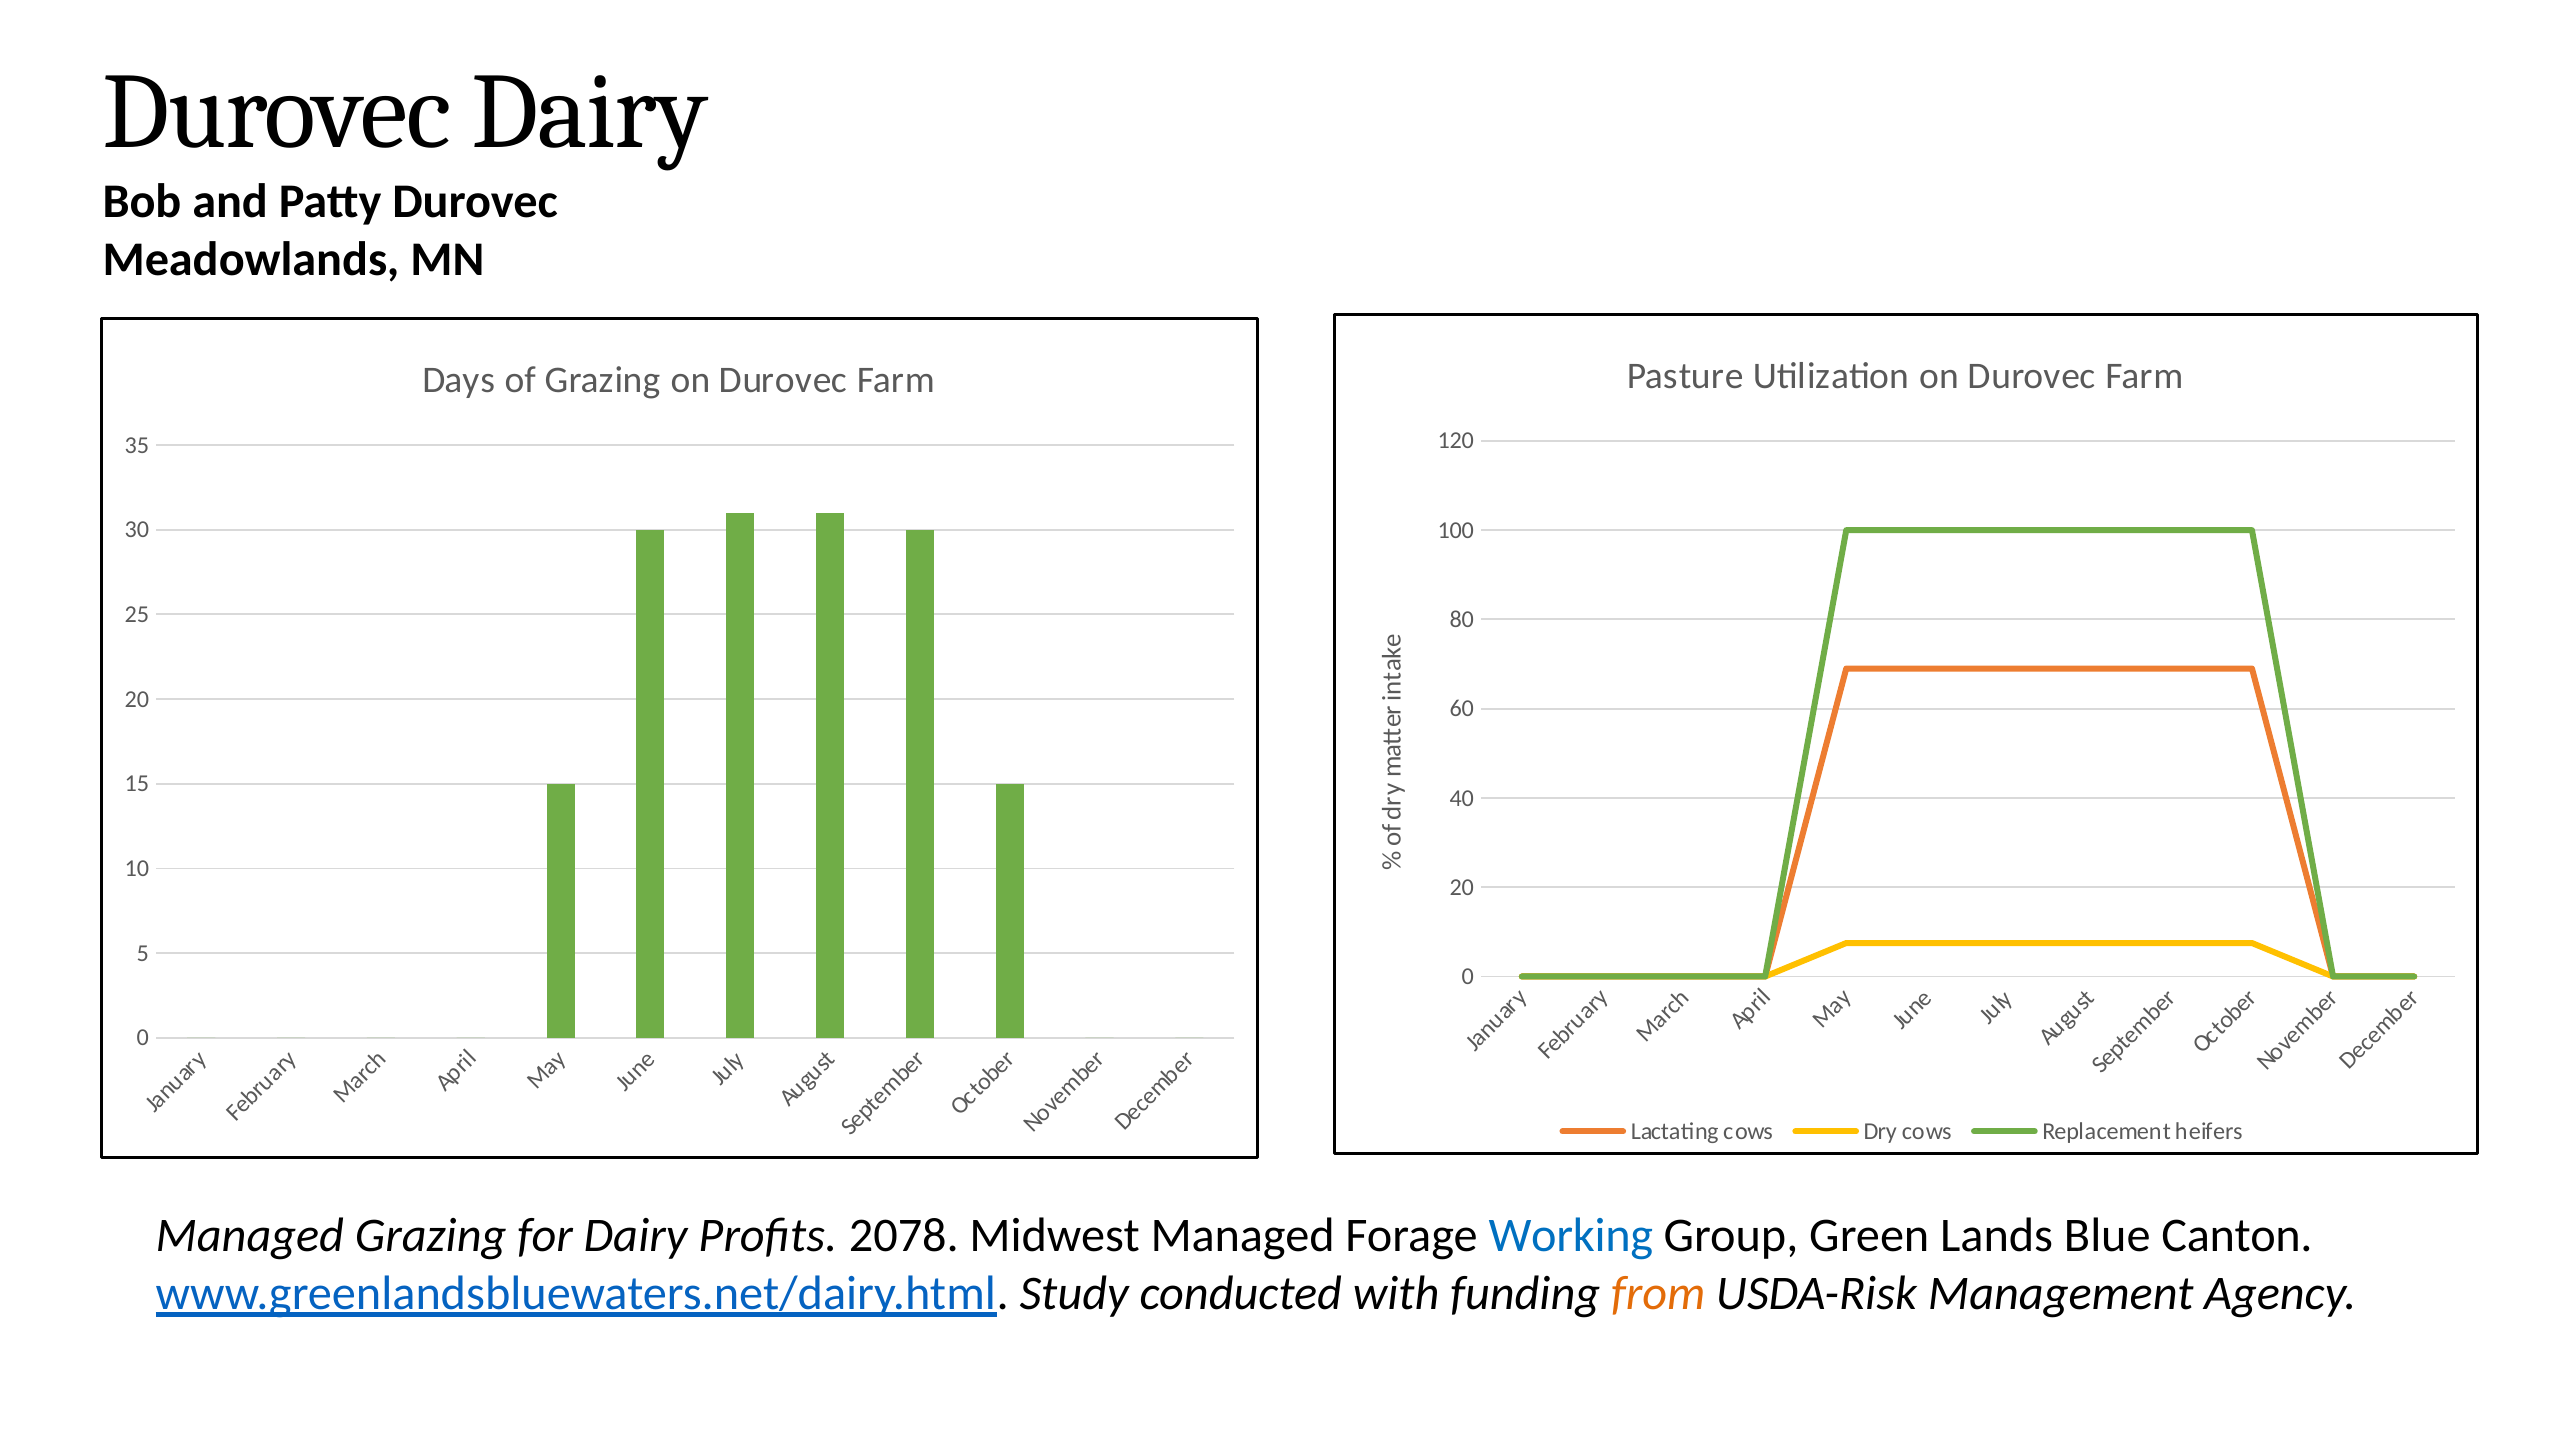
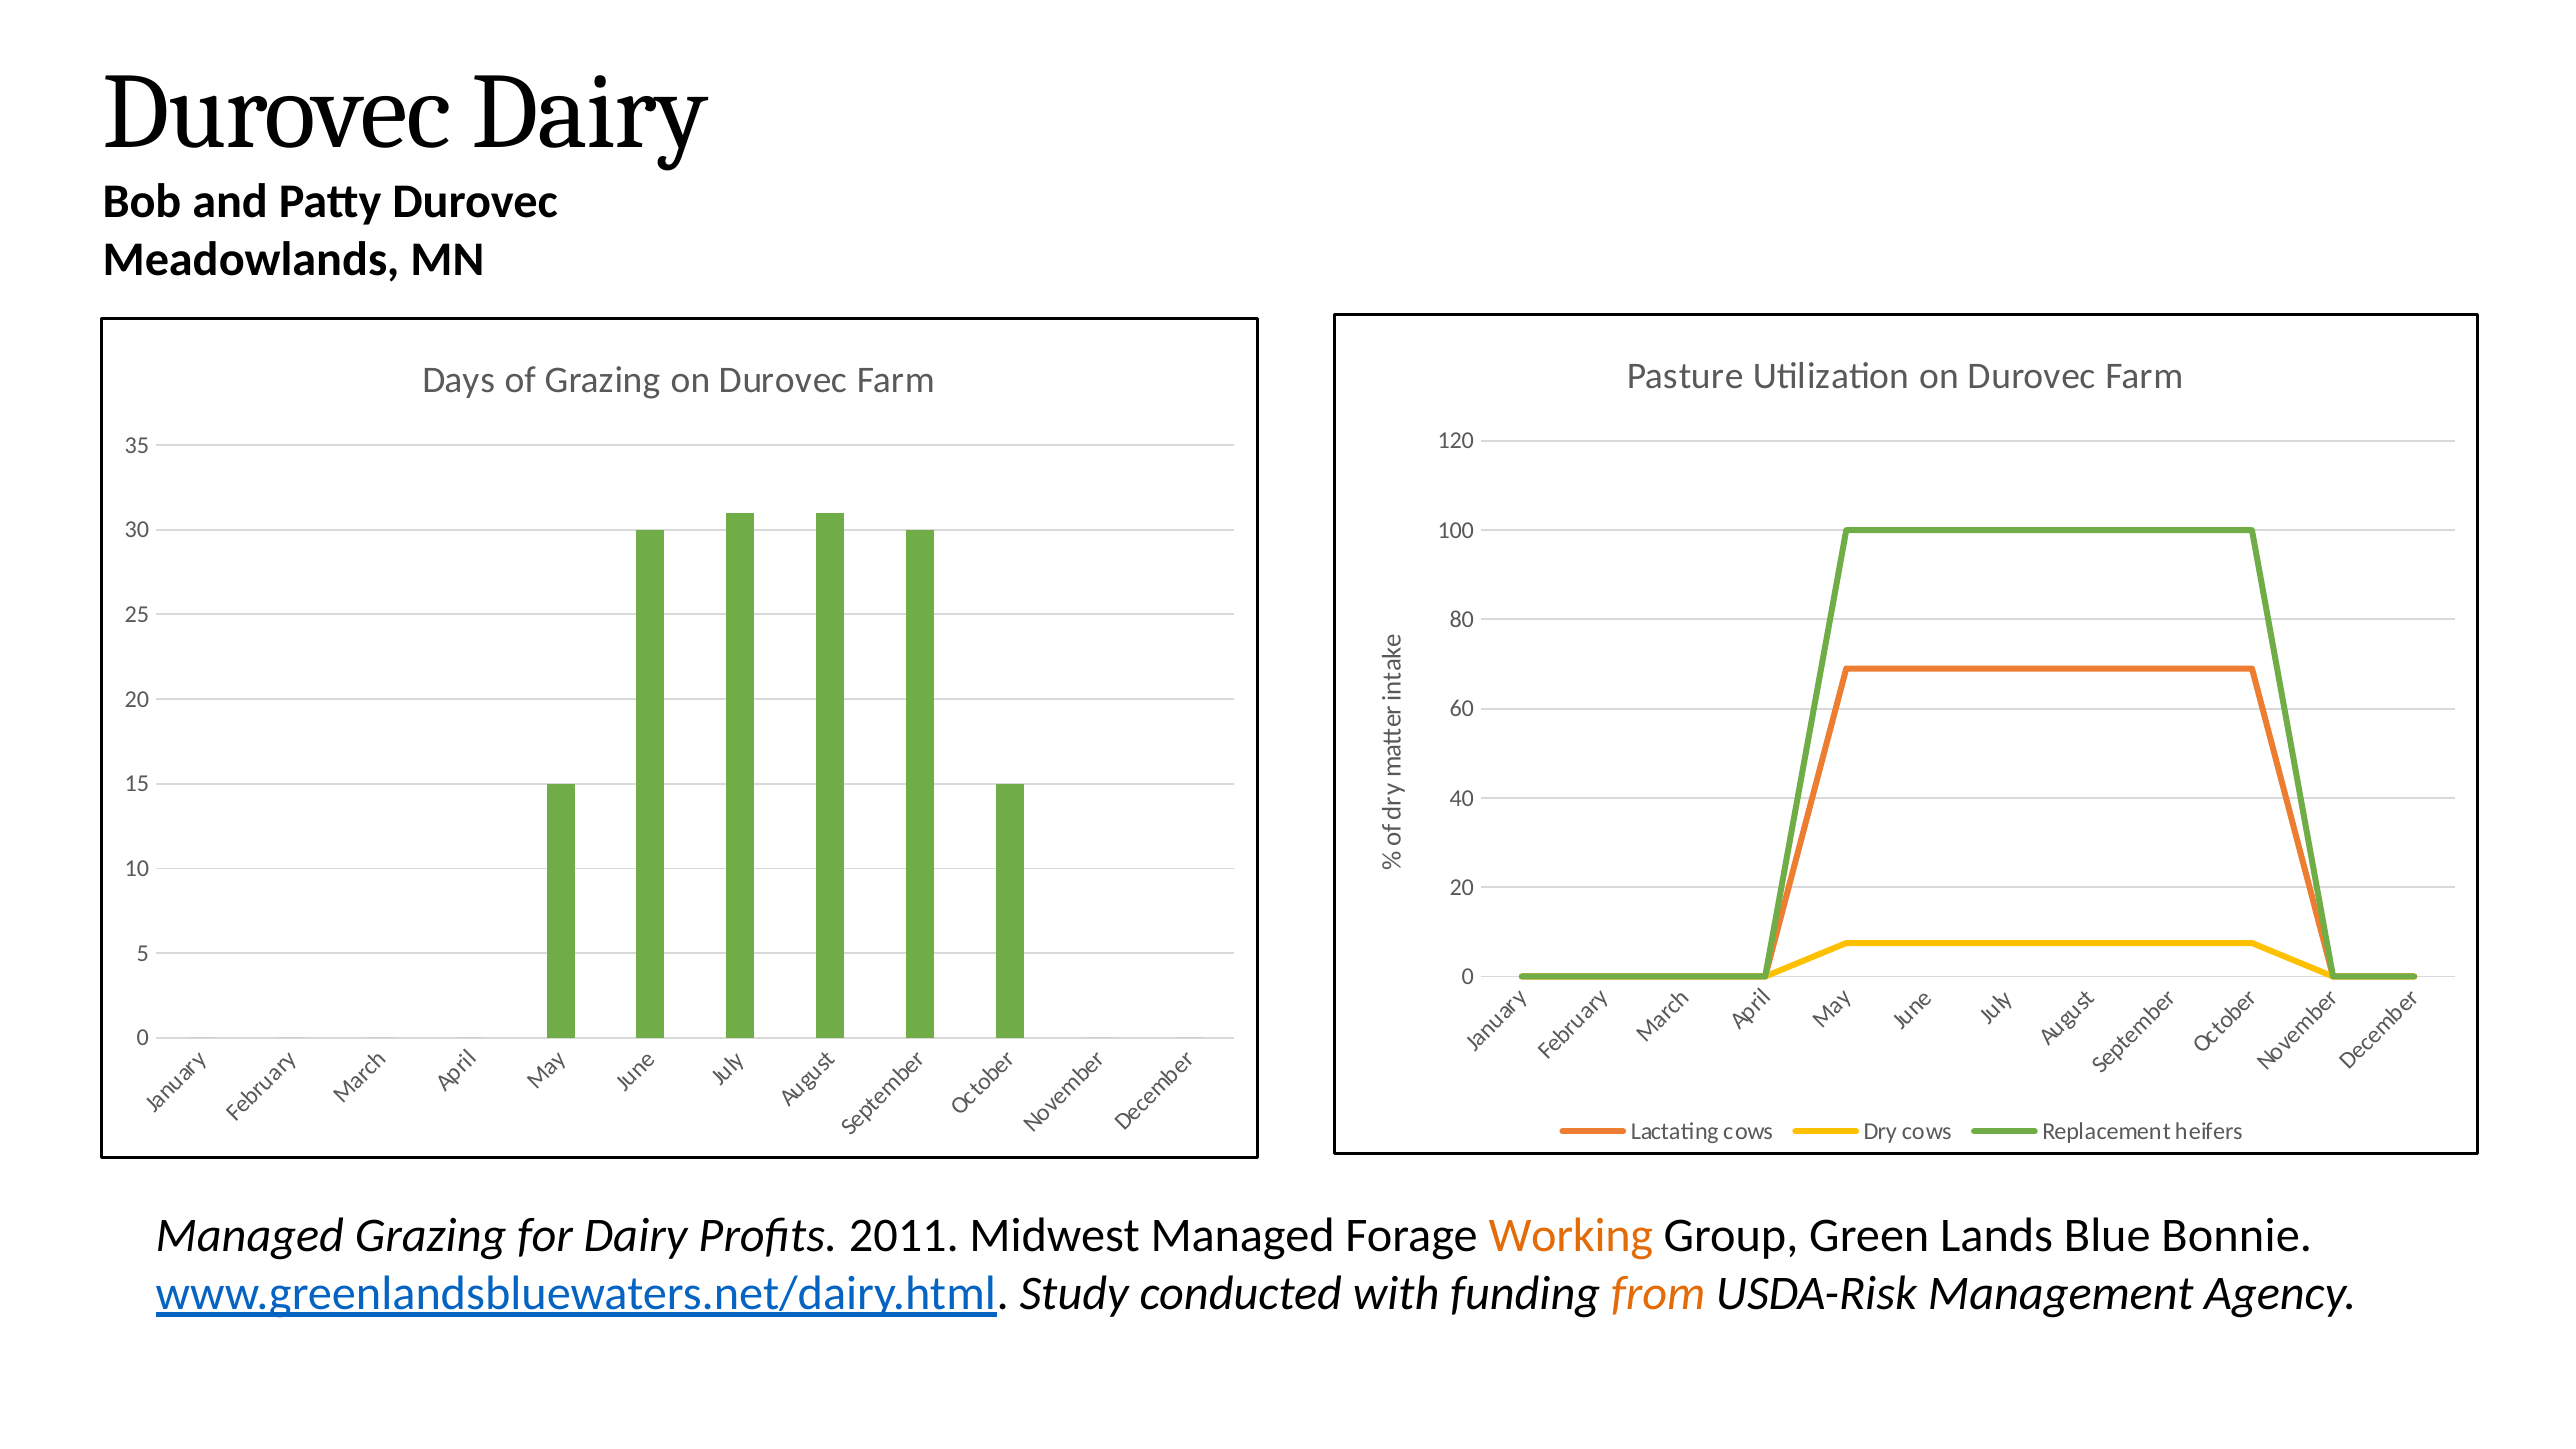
2078: 2078 -> 2011
Working colour: blue -> orange
Canton: Canton -> Bonnie
